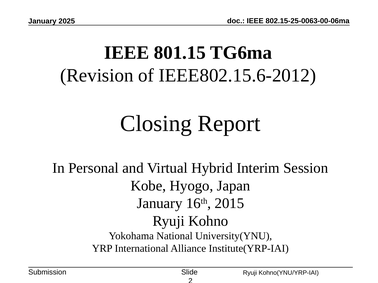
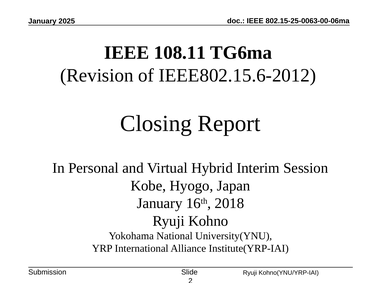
801.15: 801.15 -> 108.11
2015: 2015 -> 2018
